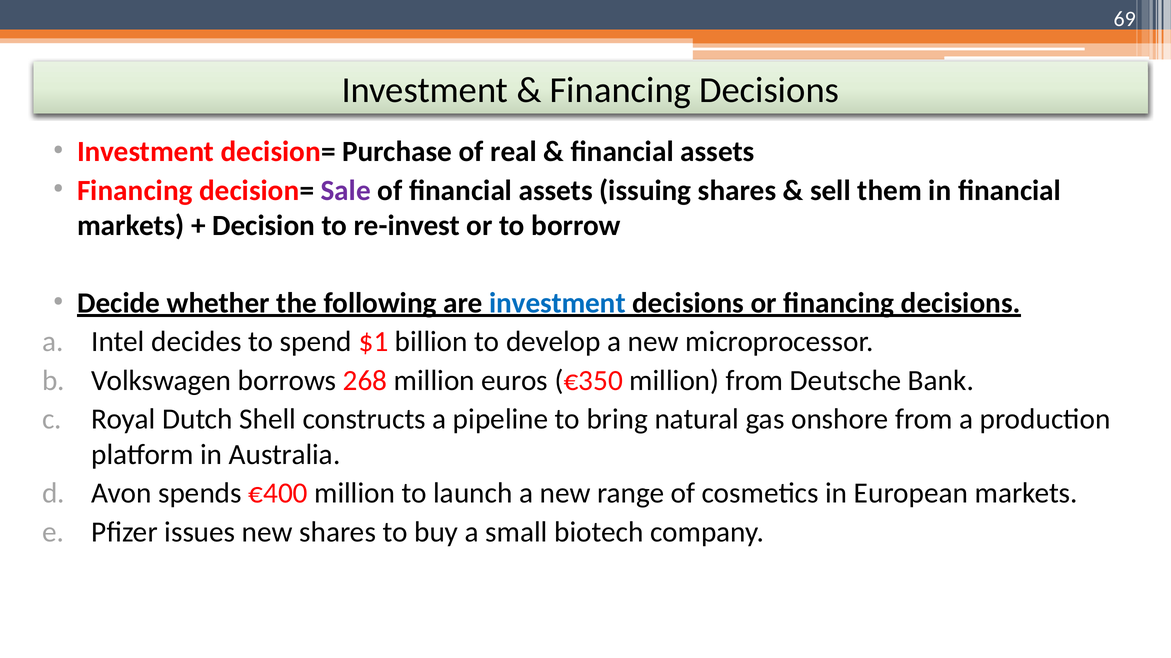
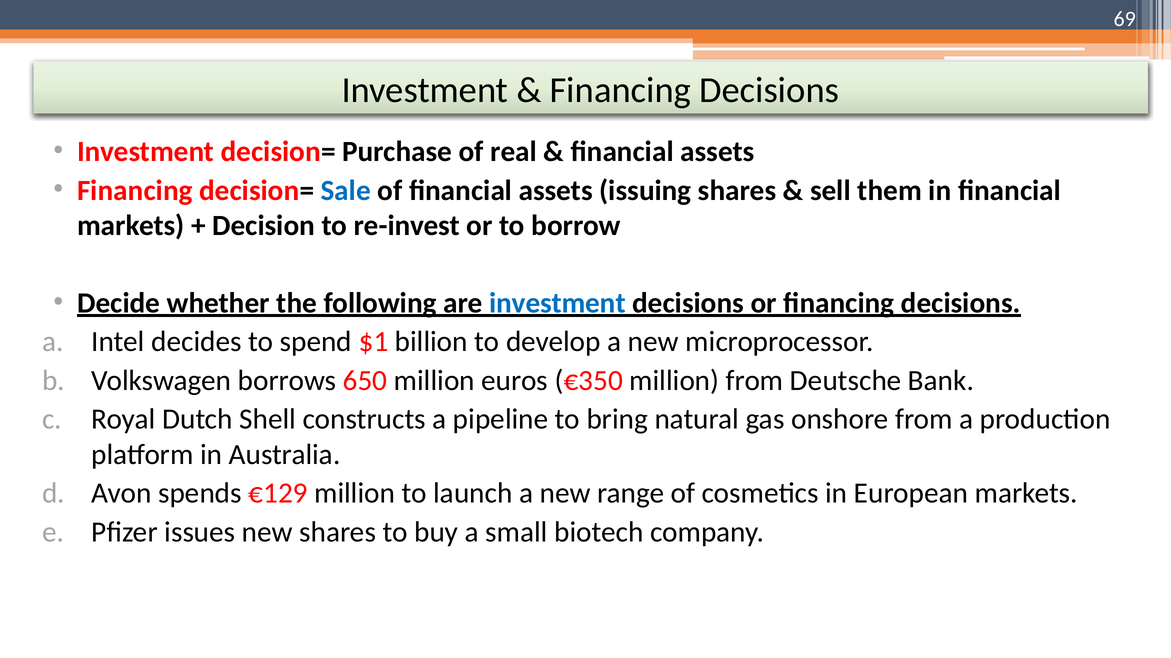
Sale colour: purple -> blue
268: 268 -> 650
€400: €400 -> €129
